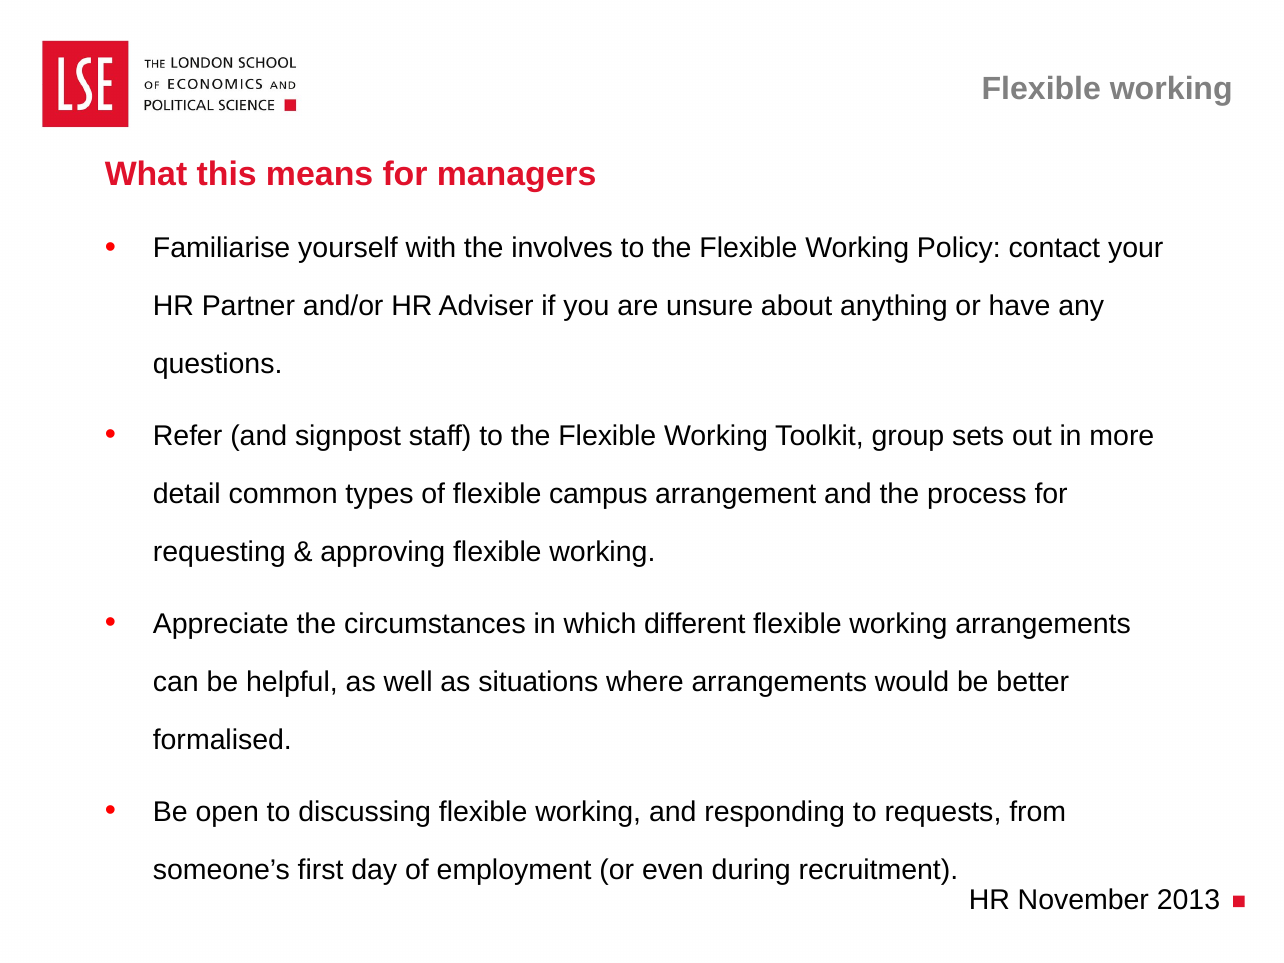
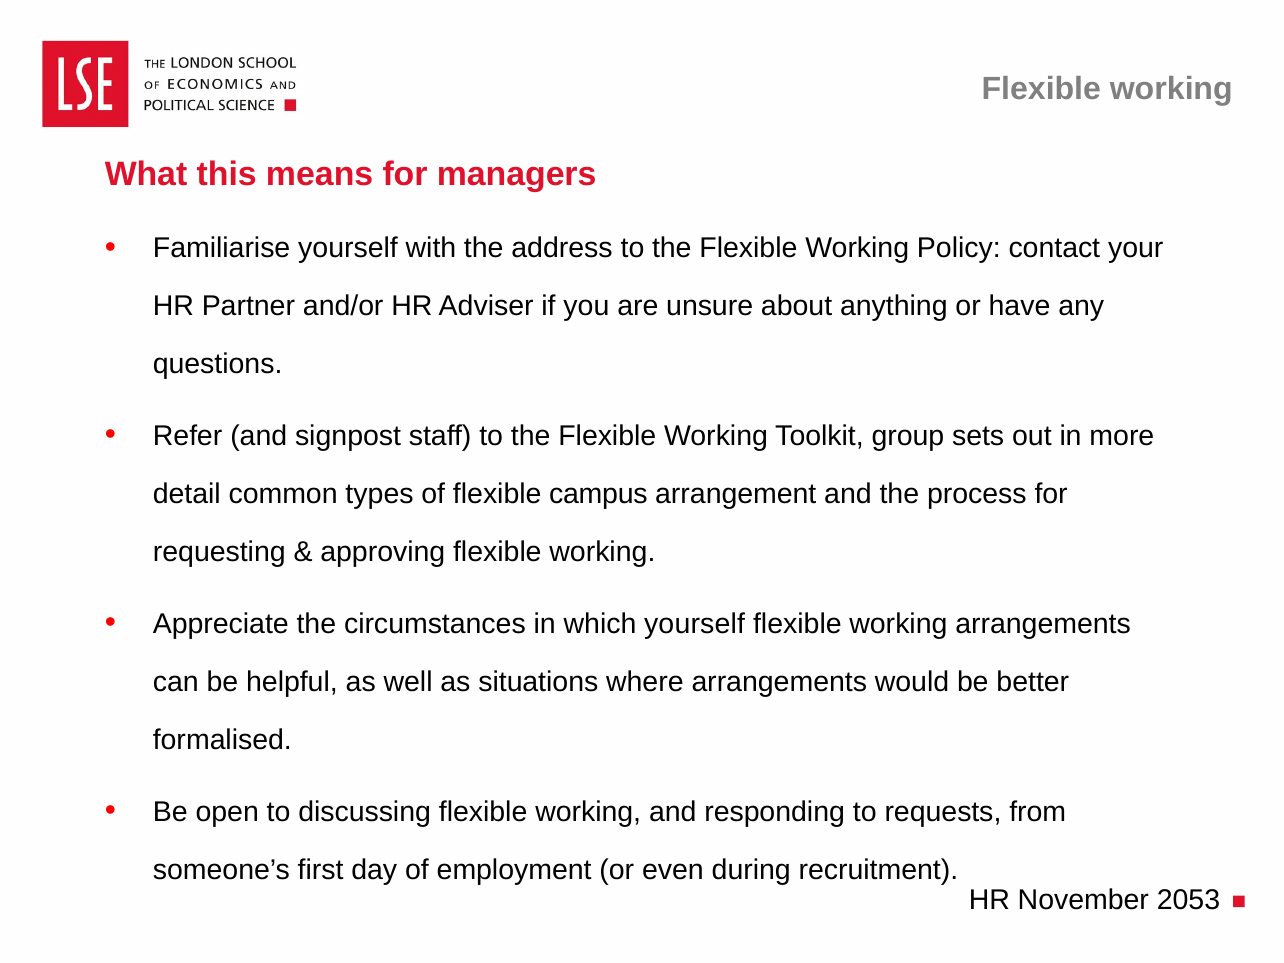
involves: involves -> address
which different: different -> yourself
2013: 2013 -> 2053
